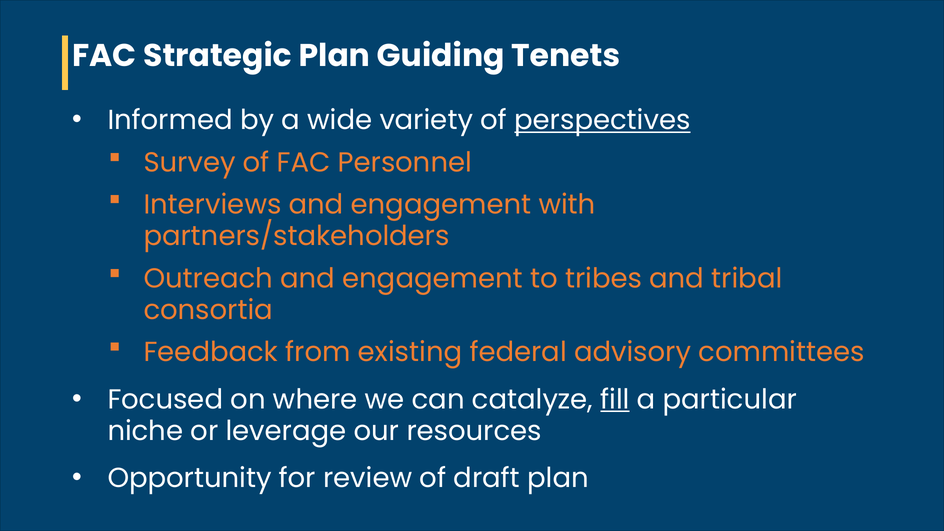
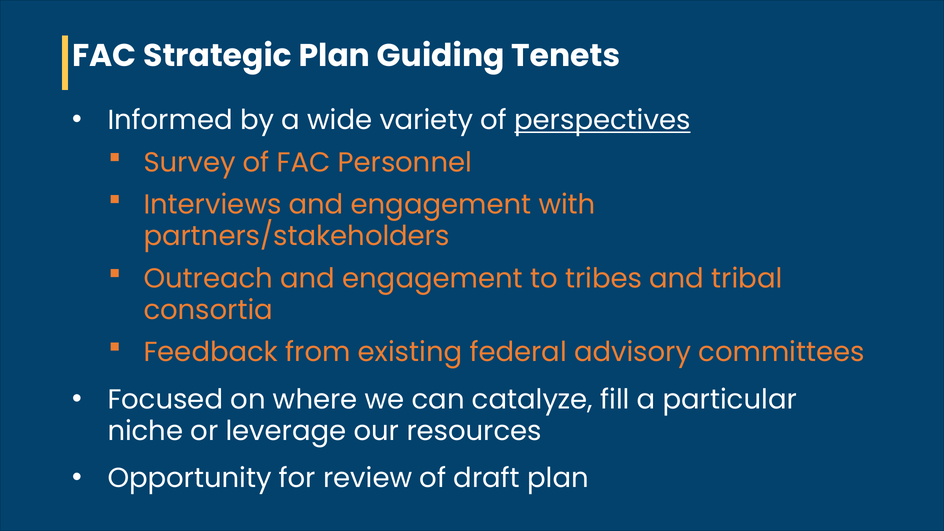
fill underline: present -> none
